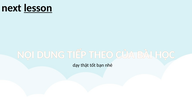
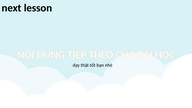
lesson underline: present -> none
